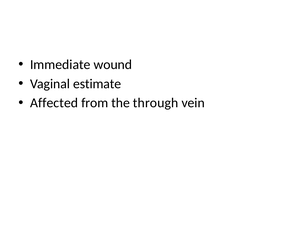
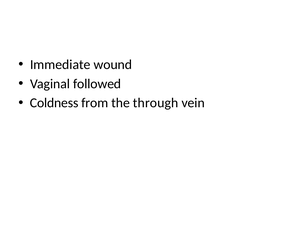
estimate: estimate -> followed
Affected: Affected -> Coldness
